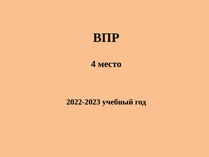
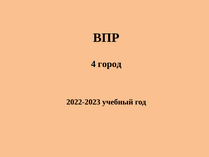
место: место -> город
